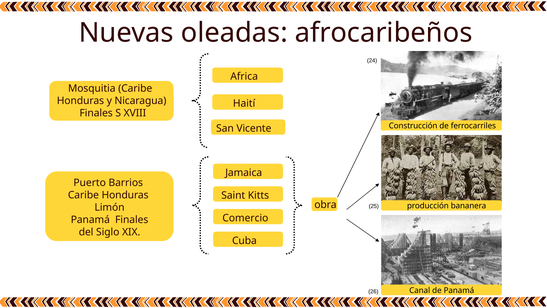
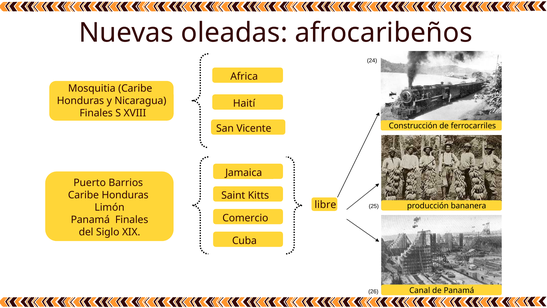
obra: obra -> libre
